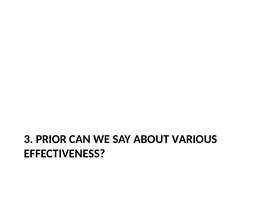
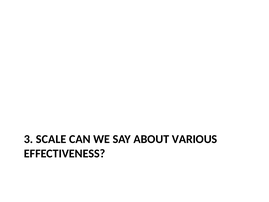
PRIOR: PRIOR -> SCALE
